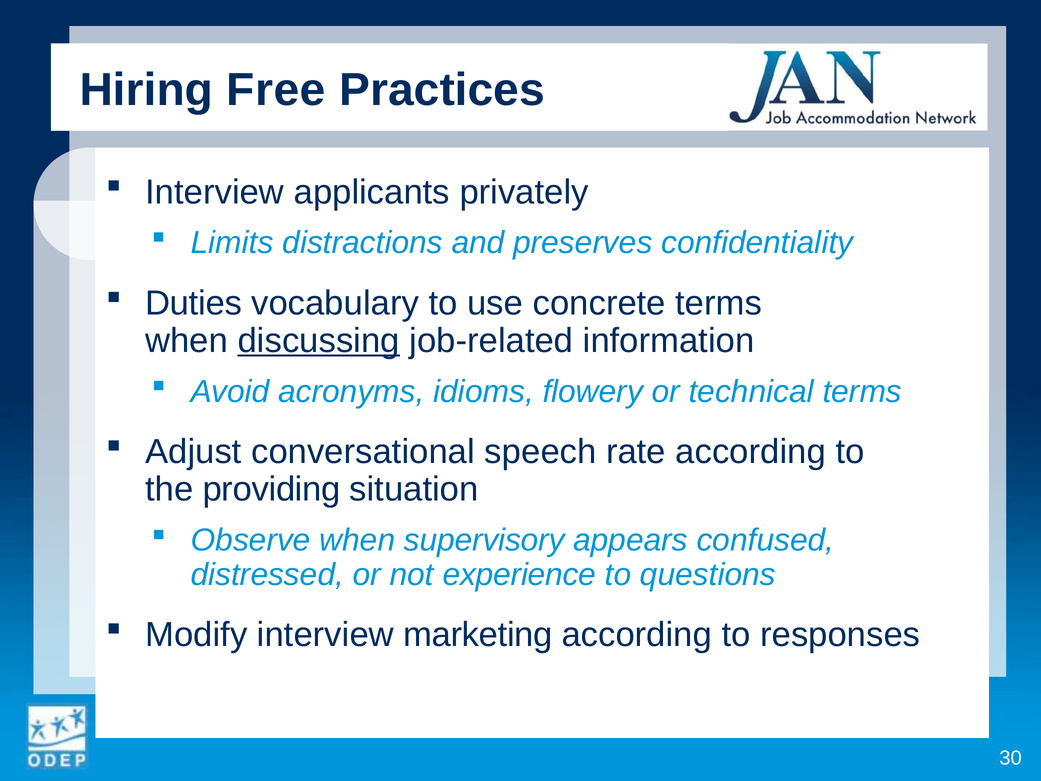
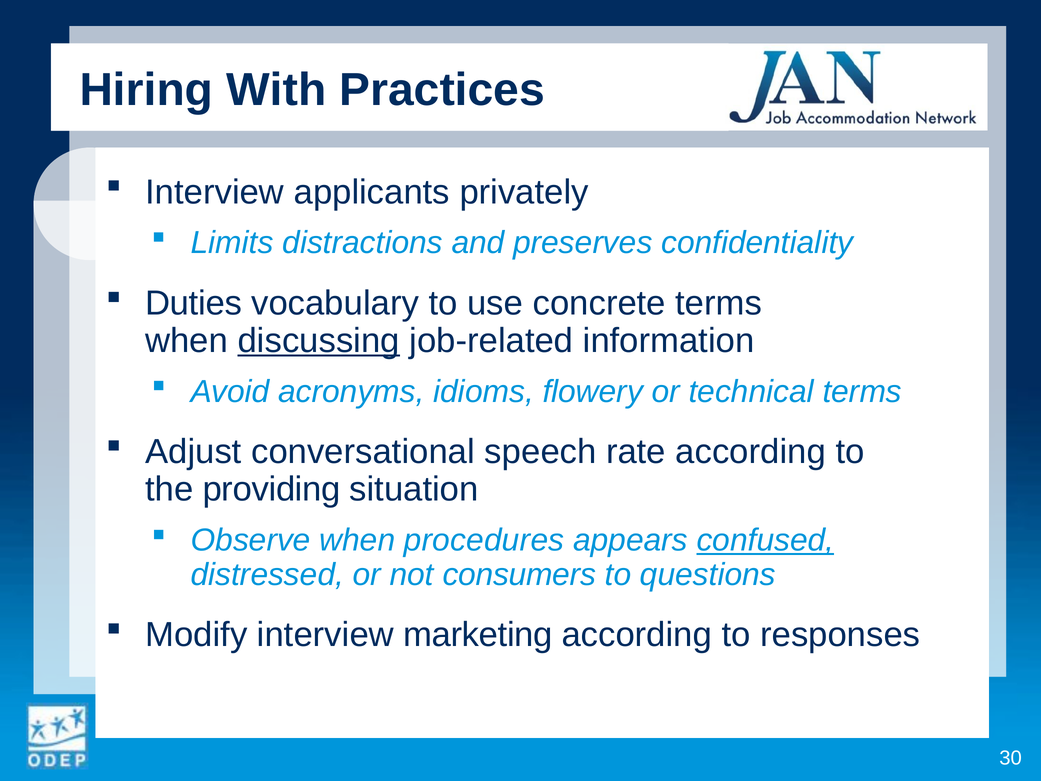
Free: Free -> With
supervisory: supervisory -> procedures
confused underline: none -> present
experience: experience -> consumers
